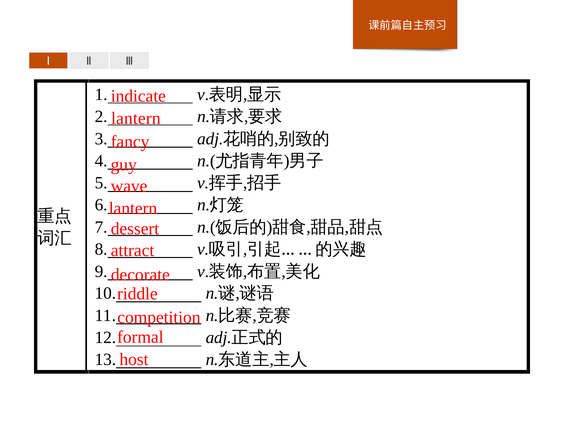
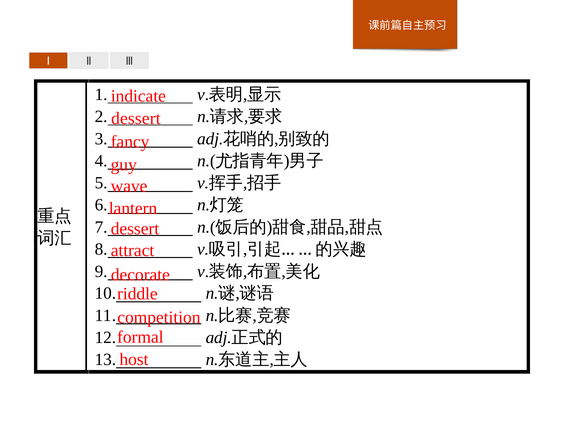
lantern at (136, 118): lantern -> dessert
